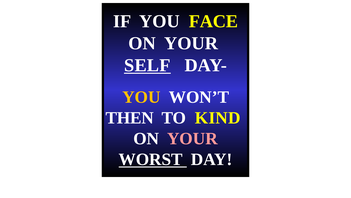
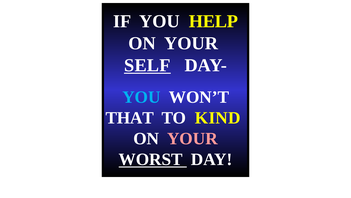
FACE: FACE -> HELP
YOU at (141, 97) colour: yellow -> light blue
THEN: THEN -> THAT
